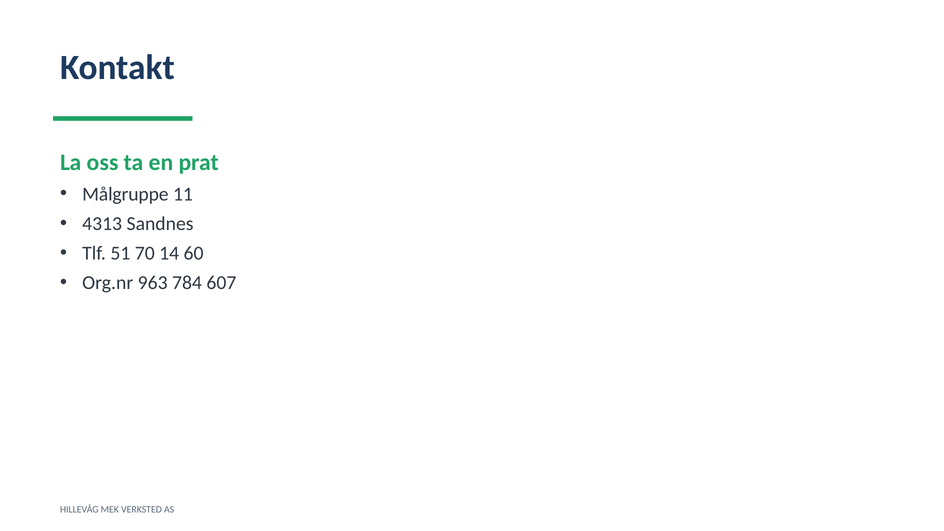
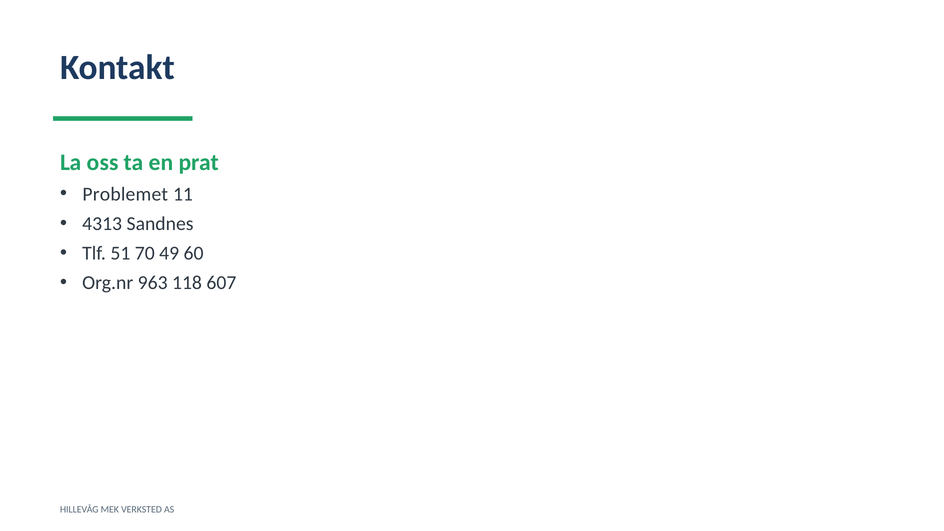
Målgruppe: Målgruppe -> Problemet
14: 14 -> 49
784: 784 -> 118
